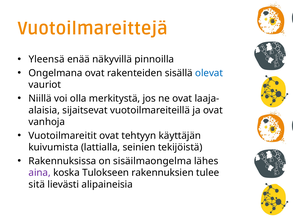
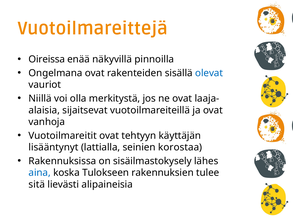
Yleensä: Yleensä -> Oireissa
kuivumista: kuivumista -> lisääntynyt
tekijöistä: tekijöistä -> korostaa
sisäilmaongelma: sisäilmaongelma -> sisäilmastokysely
aina colour: purple -> blue
